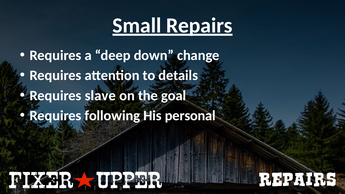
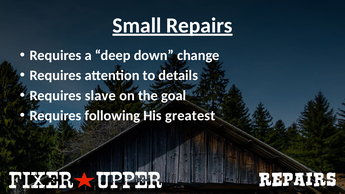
personal: personal -> greatest
